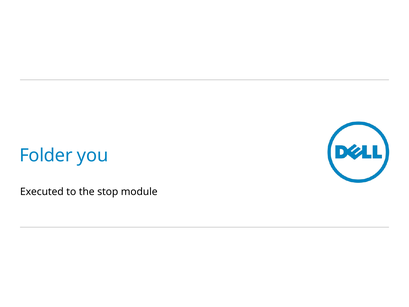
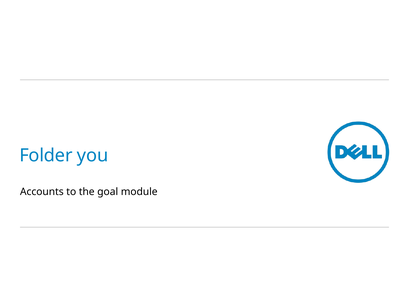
Executed: Executed -> Accounts
stop: stop -> goal
